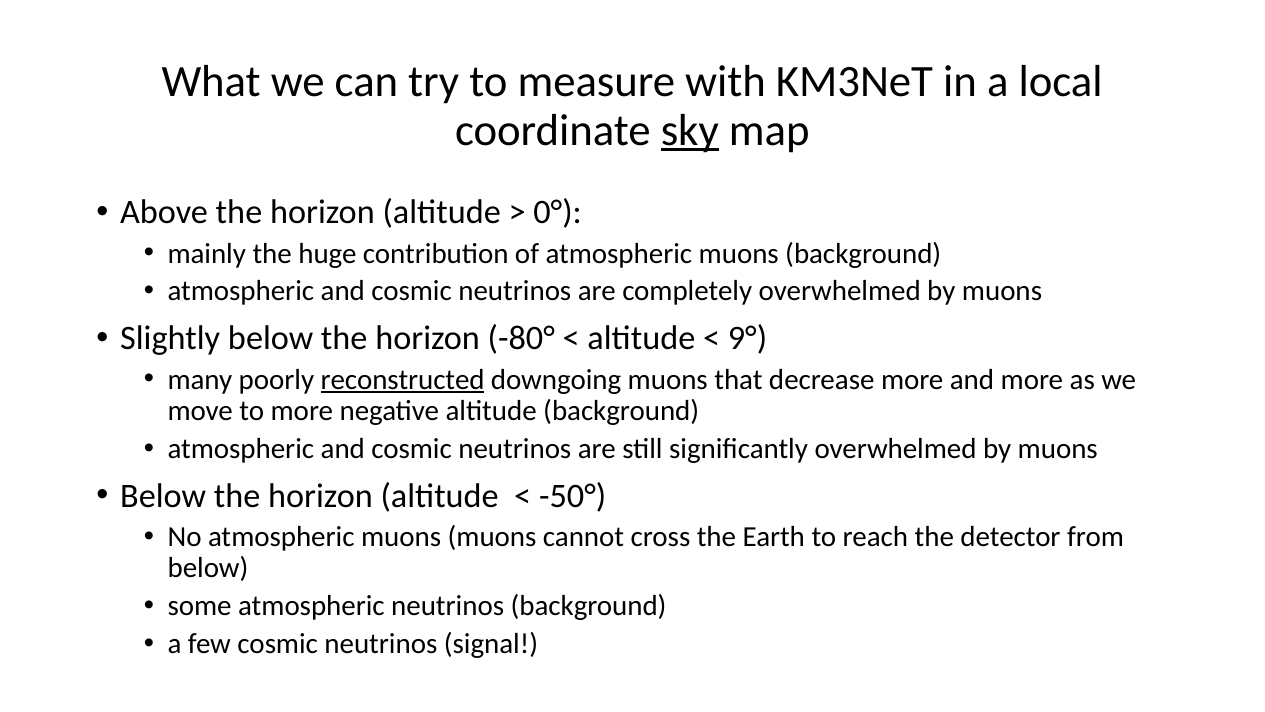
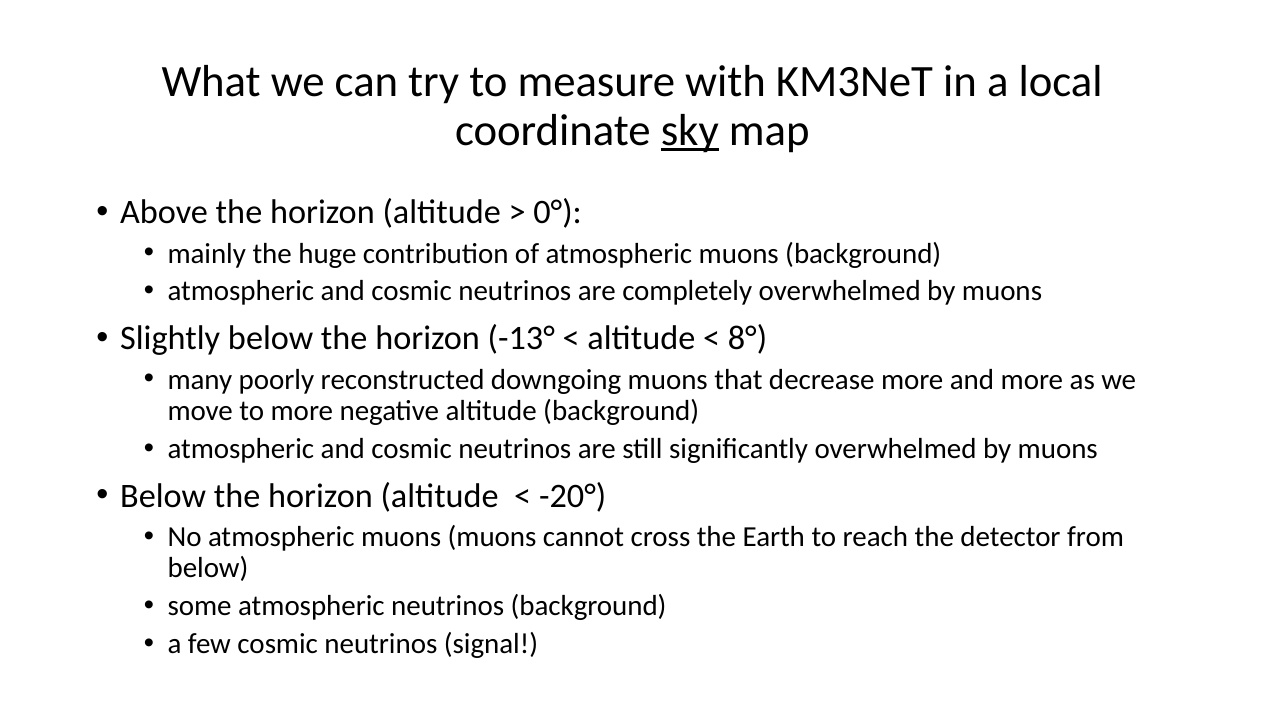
-80°: -80° -> -13°
9°: 9° -> 8°
reconstructed underline: present -> none
-50°: -50° -> -20°
